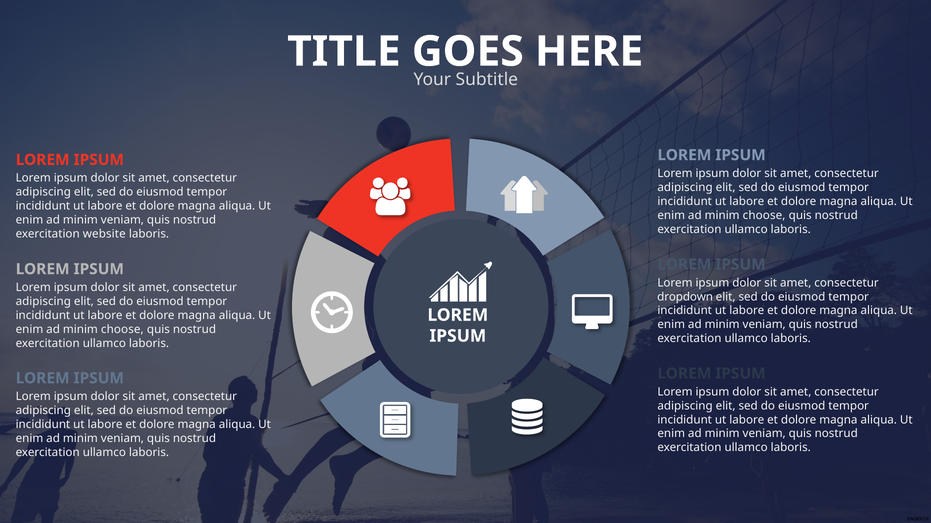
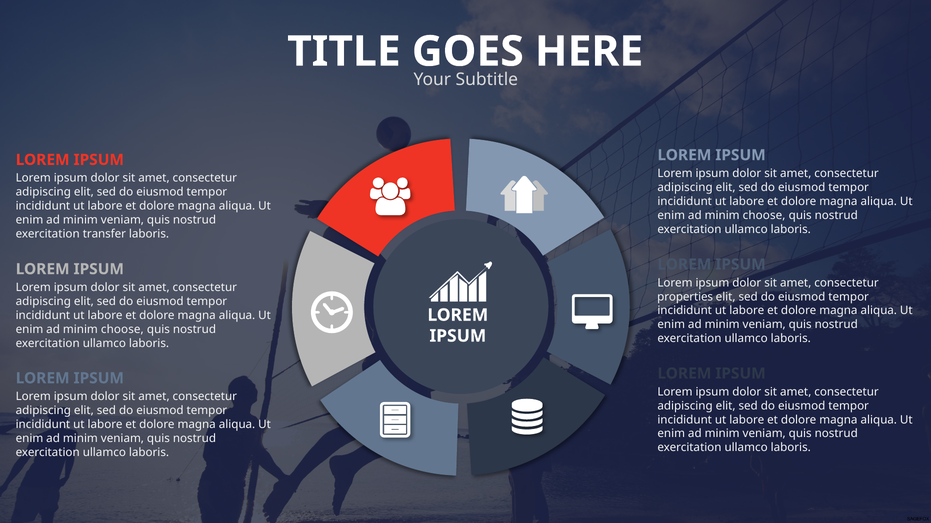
website: website -> transfer
dropdown: dropdown -> properties
